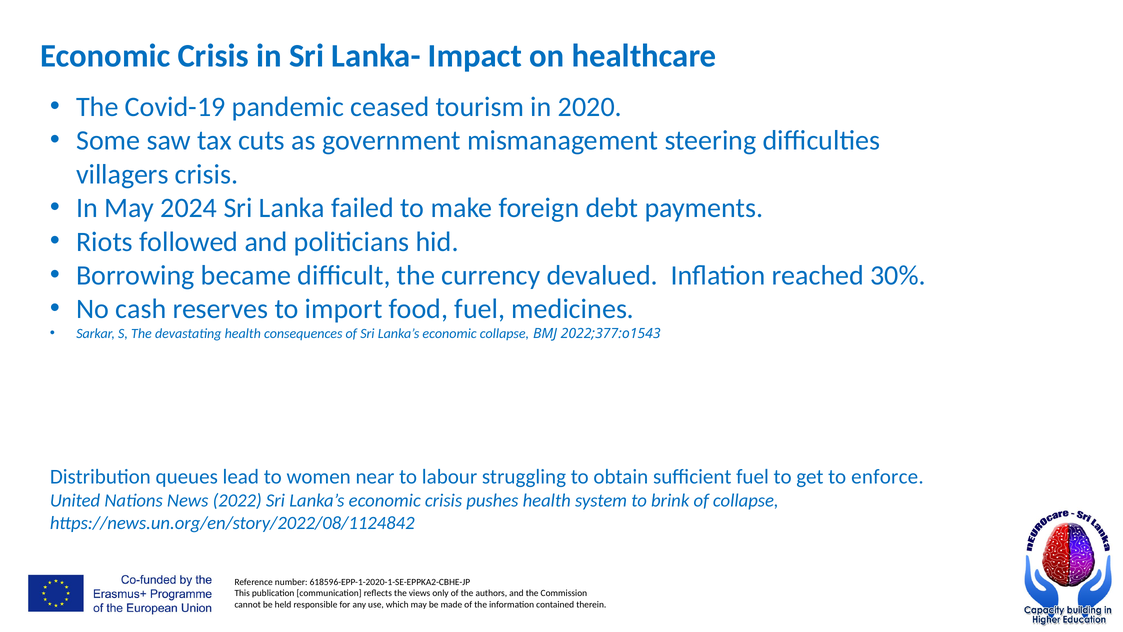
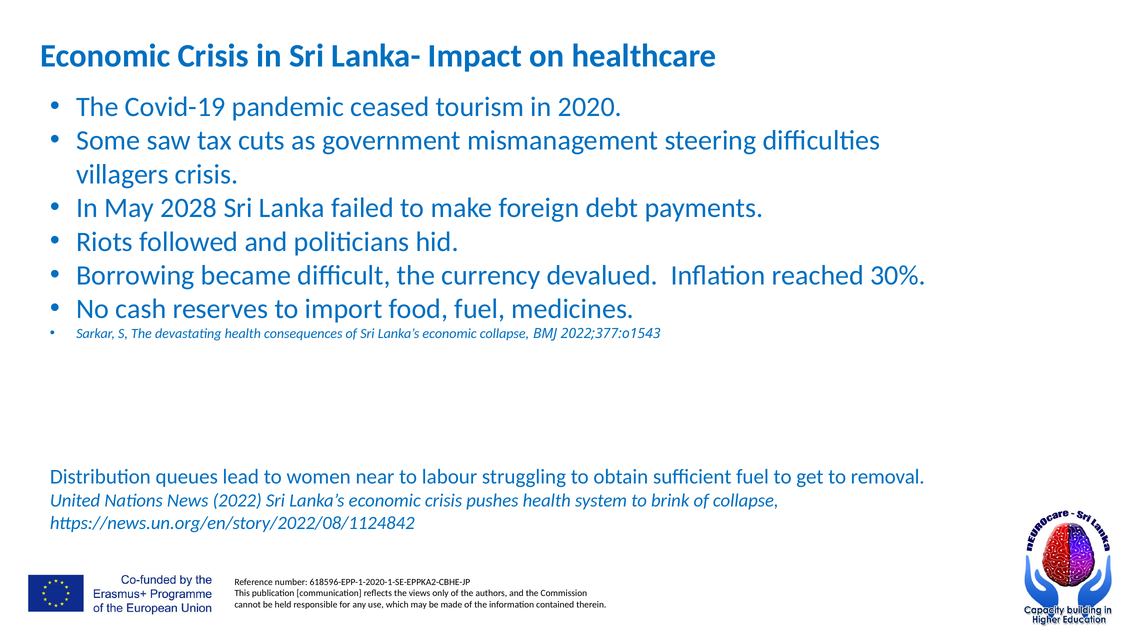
2024: 2024 -> 2028
enforce: enforce -> removal
